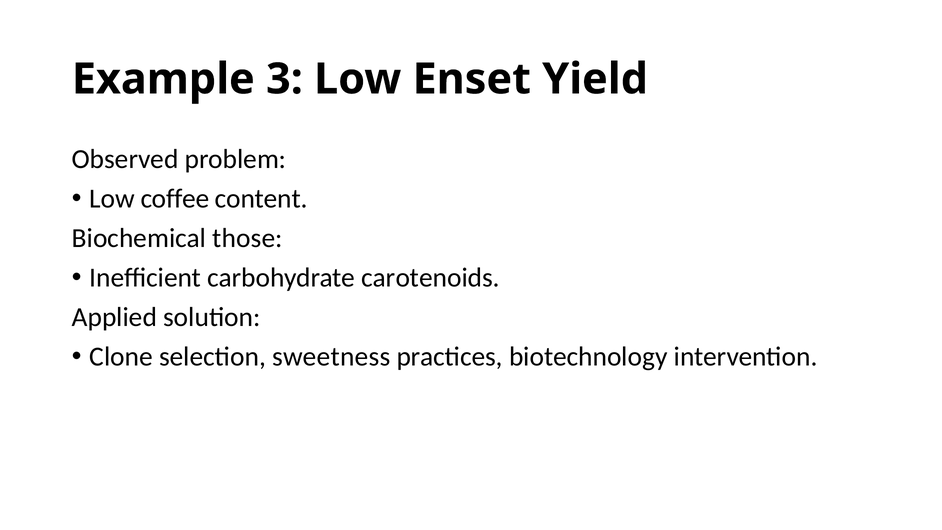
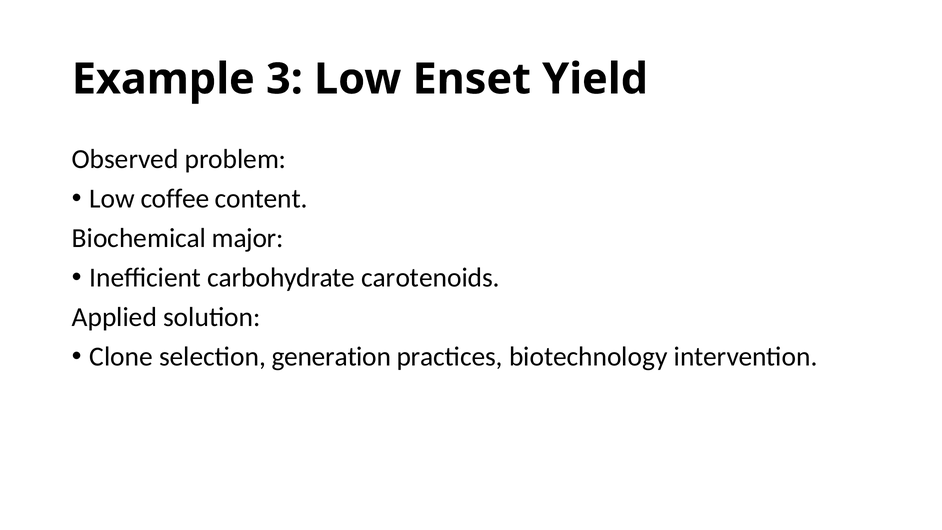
those: those -> major
sweetness: sweetness -> generation
